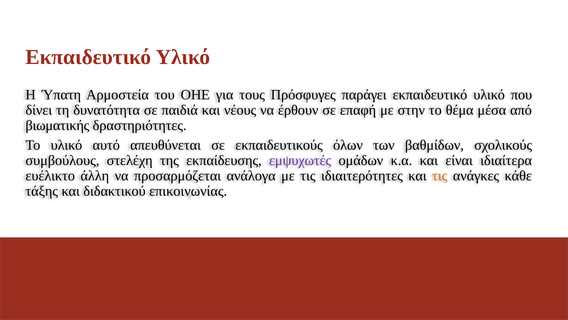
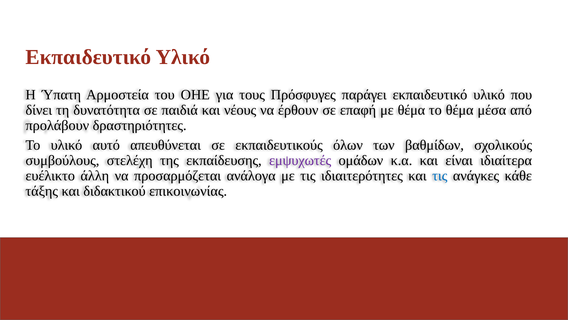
με στην: στην -> θέμα
βιωματικής: βιωματικής -> προλάβουν
τις at (440, 176) colour: orange -> blue
